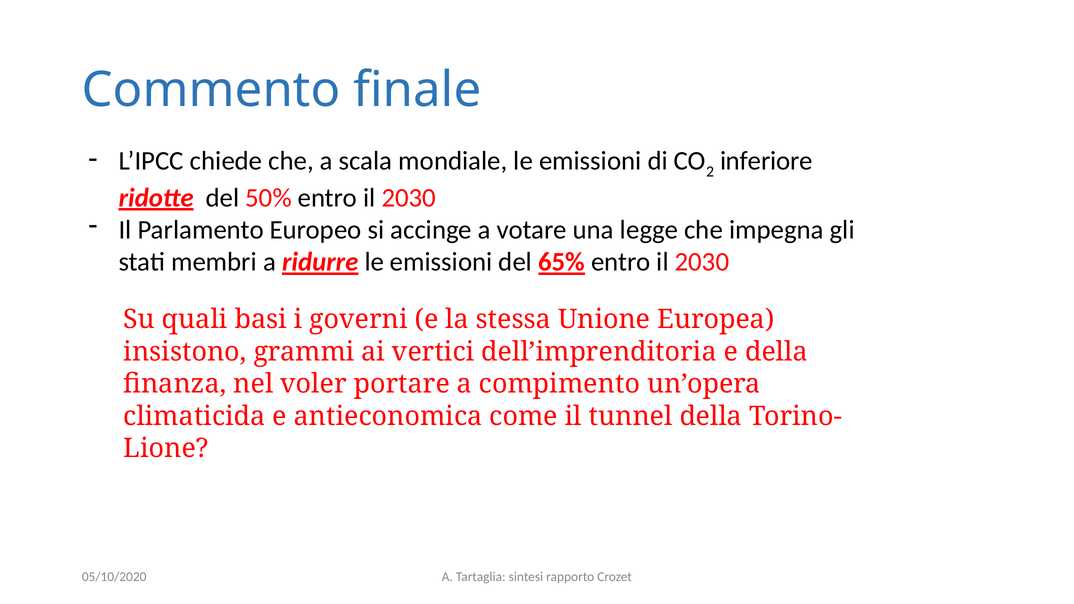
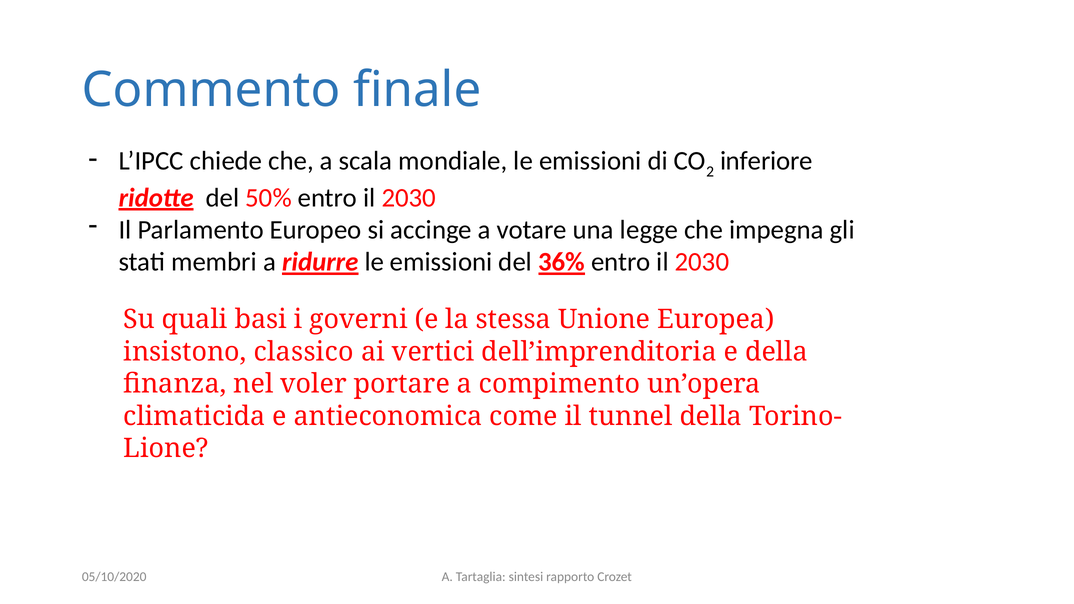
65%: 65% -> 36%
grammi: grammi -> classico
